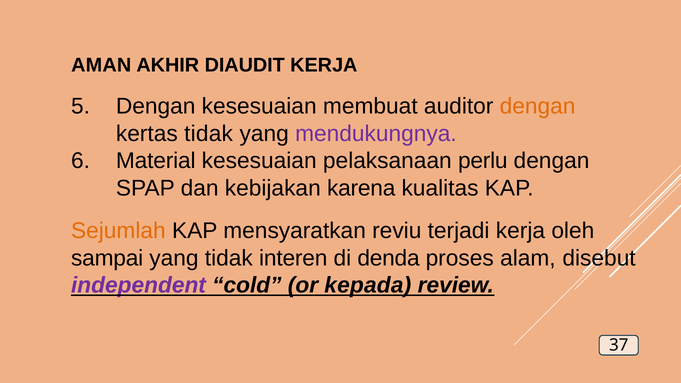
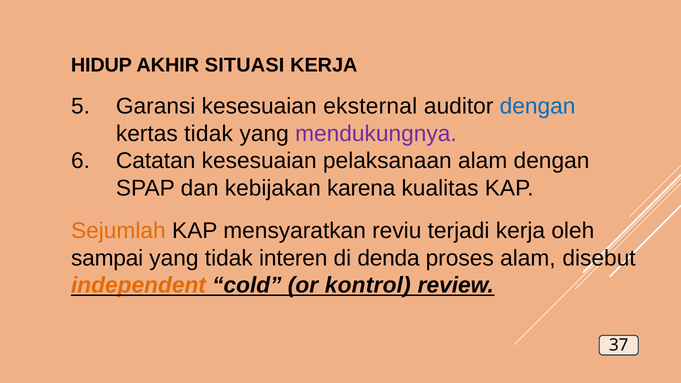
AMAN: AMAN -> HIDUP
DIAUDIT: DIAUDIT -> SITUASI
Dengan at (156, 107): Dengan -> Garansi
membuat: membuat -> eksternal
dengan at (538, 107) colour: orange -> blue
Material: Material -> Catatan
pelaksanaan perlu: perlu -> alam
independent colour: purple -> orange
kepada: kepada -> kontrol
